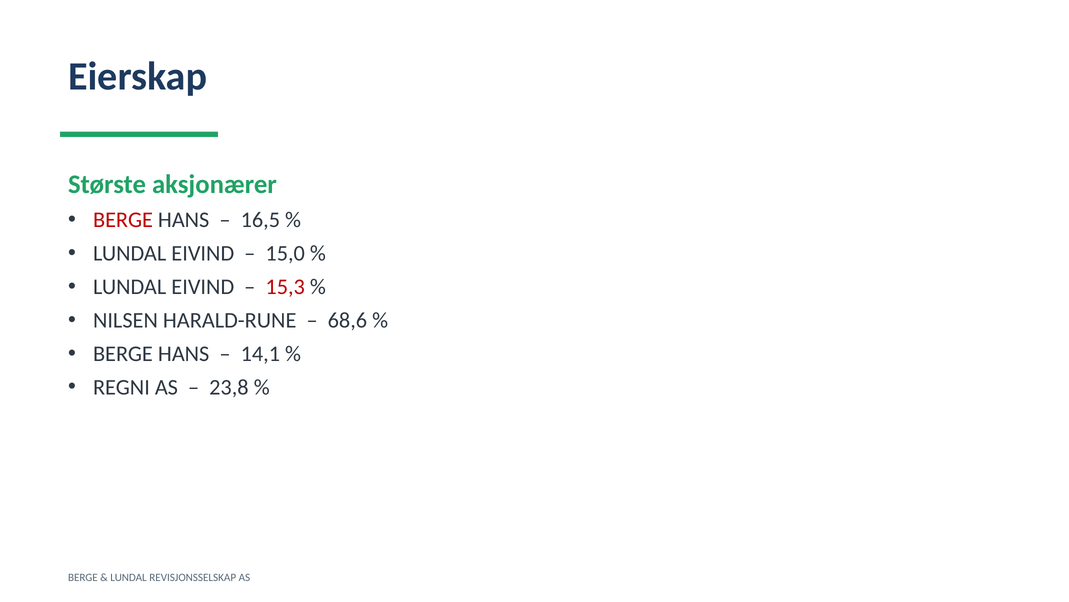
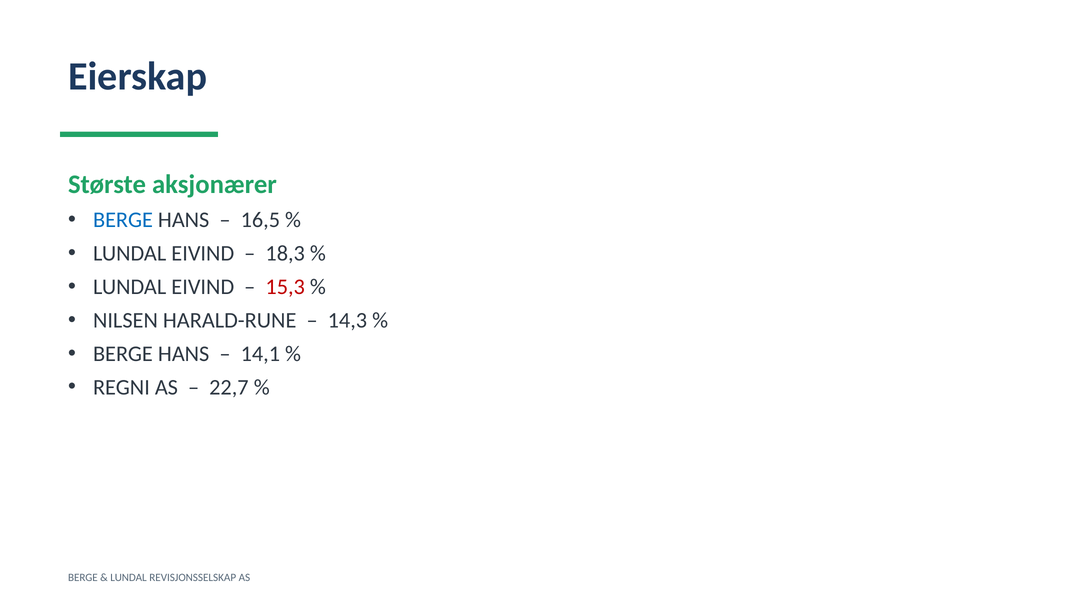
BERGE at (123, 220) colour: red -> blue
15,0: 15,0 -> 18,3
68,6: 68,6 -> 14,3
23,8: 23,8 -> 22,7
